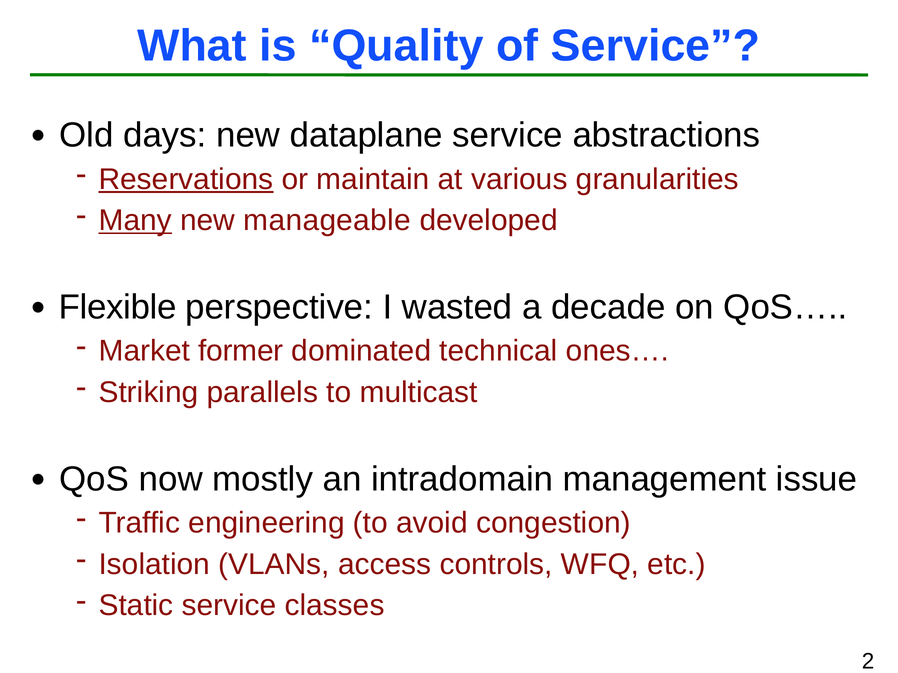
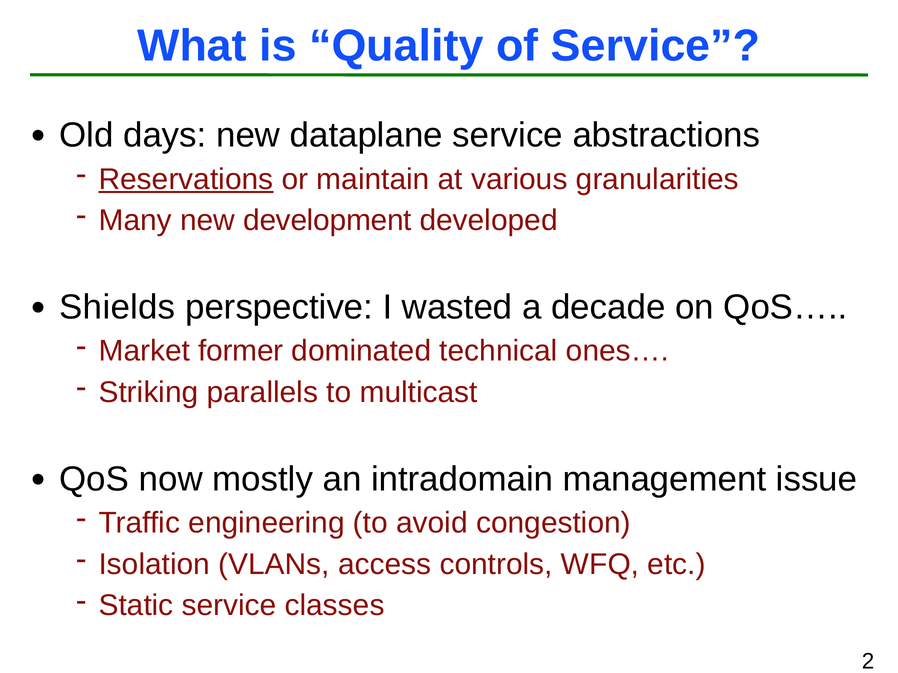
Many underline: present -> none
manageable: manageable -> development
Flexible: Flexible -> Shields
